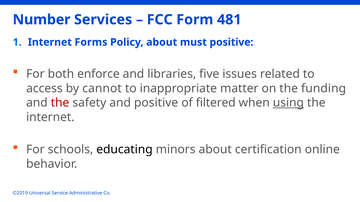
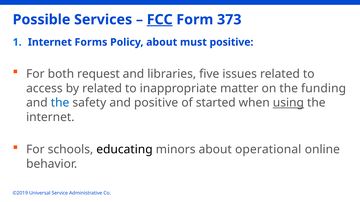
Number: Number -> Possible
FCC underline: none -> present
481: 481 -> 373
enforce: enforce -> request
by cannot: cannot -> related
the at (60, 103) colour: red -> blue
filtered: filtered -> started
certification: certification -> operational
